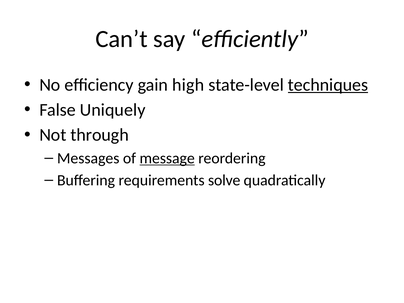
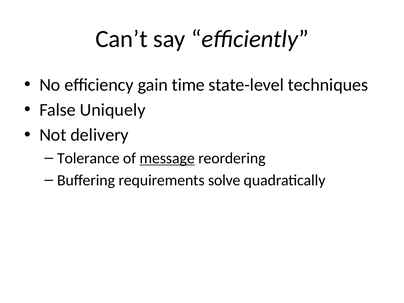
high: high -> time
techniques underline: present -> none
through: through -> delivery
Messages: Messages -> Tolerance
